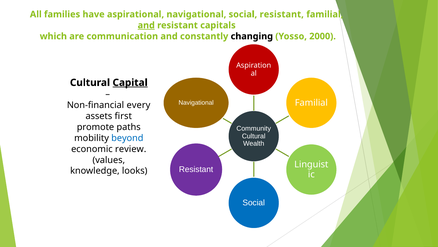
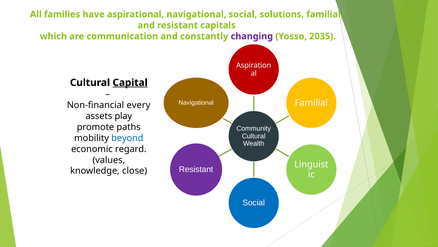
navigational social resistant: resistant -> solutions
and at (146, 25) underline: present -> none
changing colour: black -> purple
2000: 2000 -> 2035
first: first -> play
review: review -> regard
looks: looks -> close
